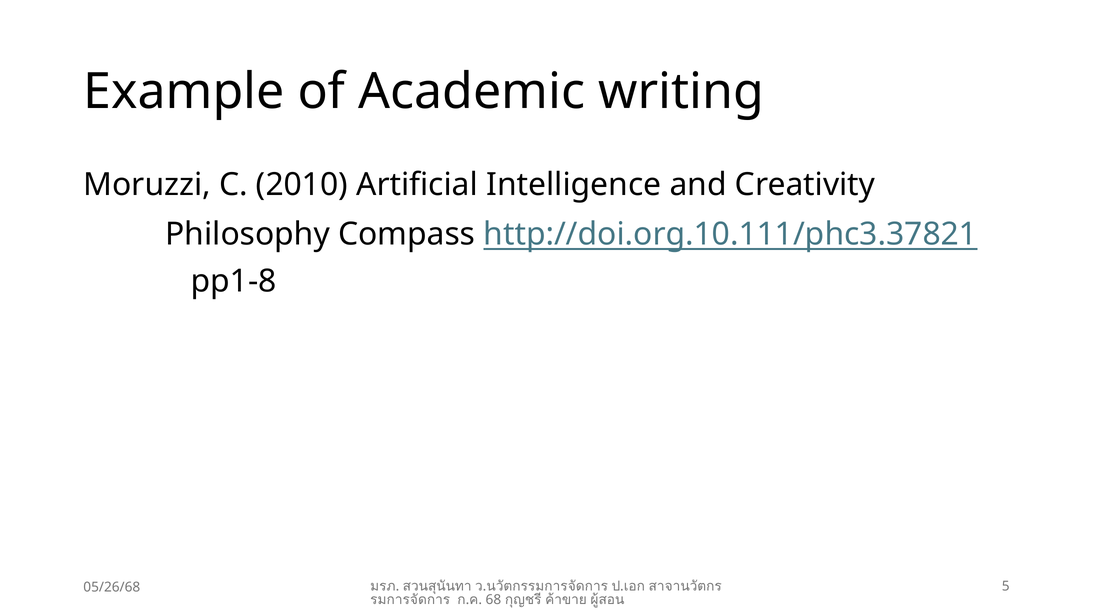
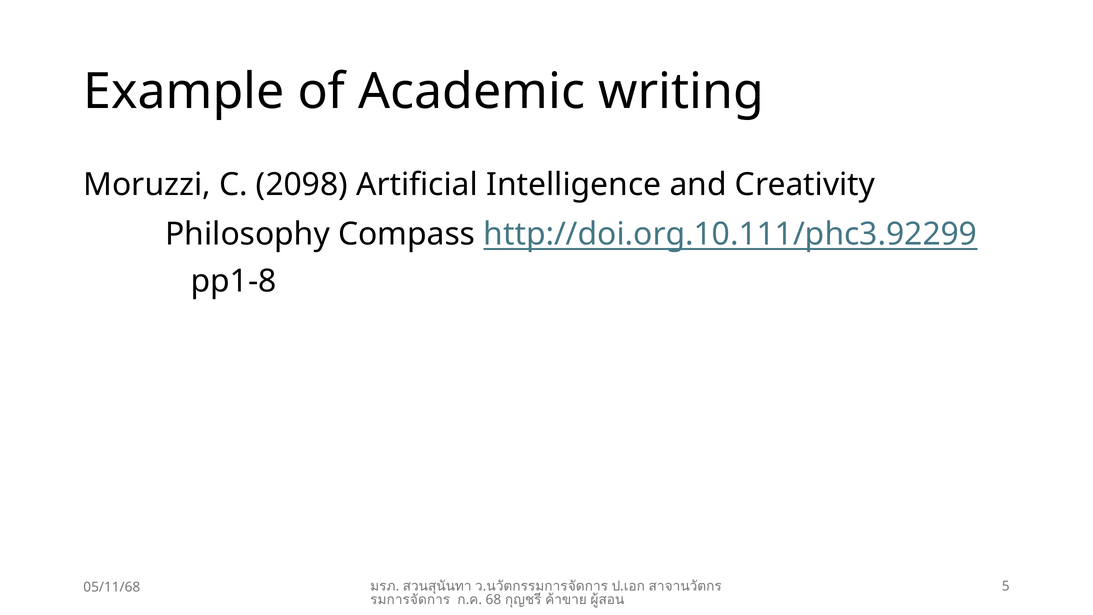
2010: 2010 -> 2098
http://doi.org.10.111/phc3.37821: http://doi.org.10.111/phc3.37821 -> http://doi.org.10.111/phc3.92299
05/26/68: 05/26/68 -> 05/11/68
